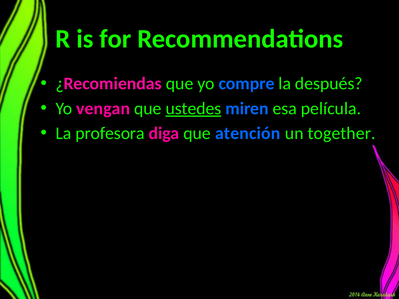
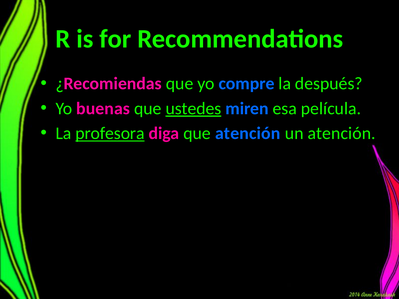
vengan: vengan -> buenas
profesora underline: none -> present
un together: together -> atención
